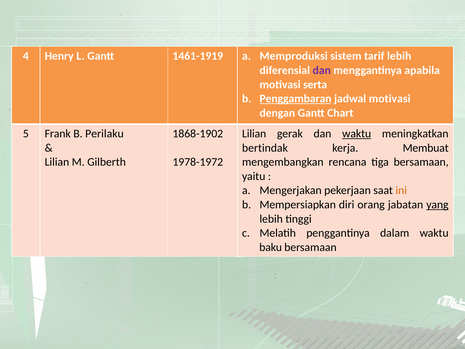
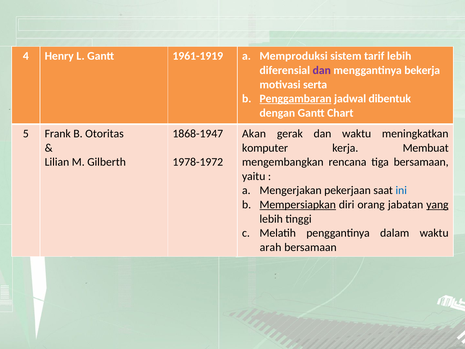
1461-1919: 1461-1919 -> 1961-1919
apabila: apabila -> bekerja
jadwal motivasi: motivasi -> dibentuk
Perilaku: Perilaku -> Otoritas
1868-1902: 1868-1902 -> 1868-1947
Lilian at (254, 134): Lilian -> Akan
waktu at (357, 134) underline: present -> none
bertindak: bertindak -> komputer
ini colour: orange -> blue
Mempersiapkan underline: none -> present
baku: baku -> arah
